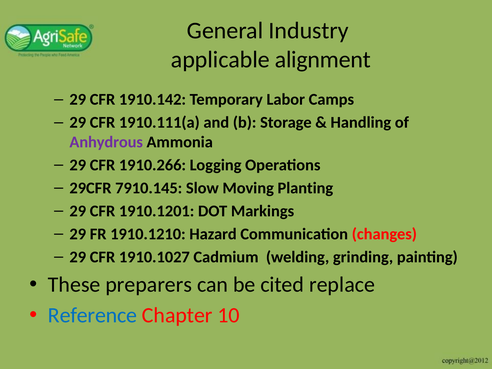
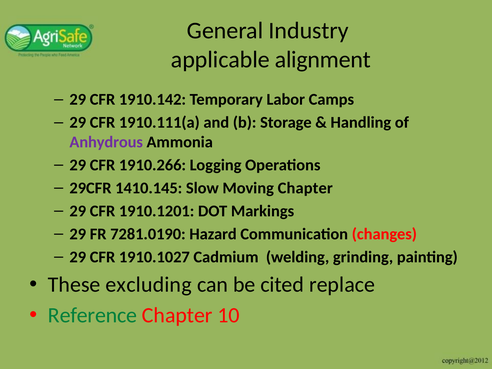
7910.145: 7910.145 -> 1410.145
Moving Planting: Planting -> Chapter
1910.1210: 1910.1210 -> 7281.0190
preparers: preparers -> excluding
Reference colour: blue -> green
